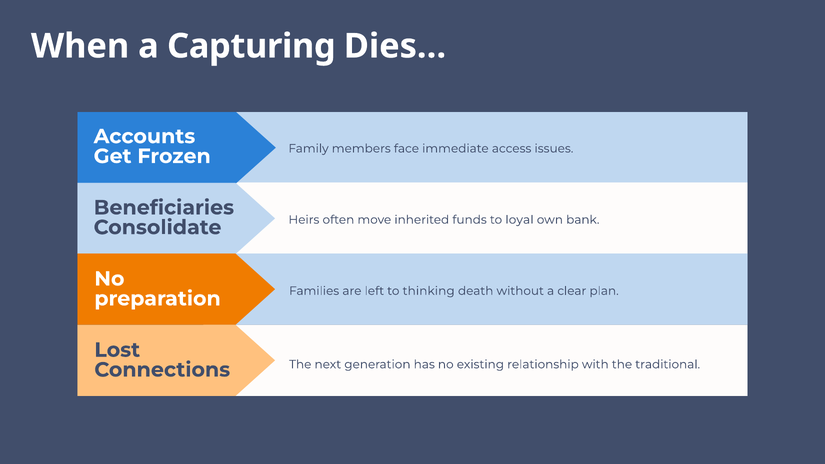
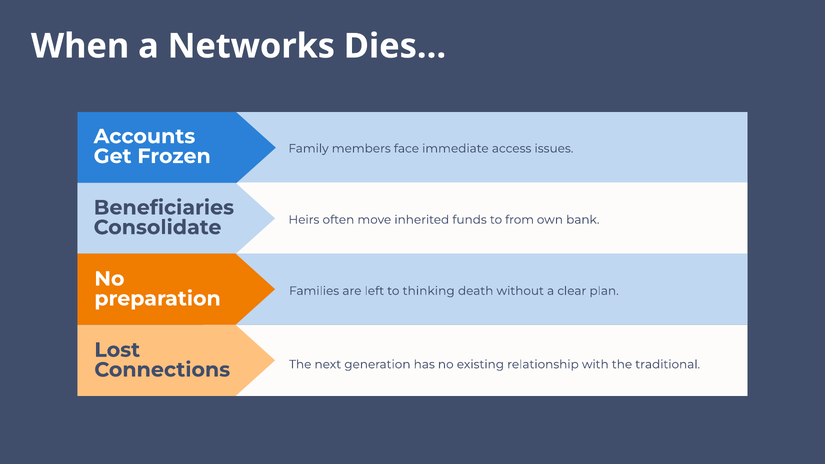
Capturing: Capturing -> Networks
loyal: loyal -> from
